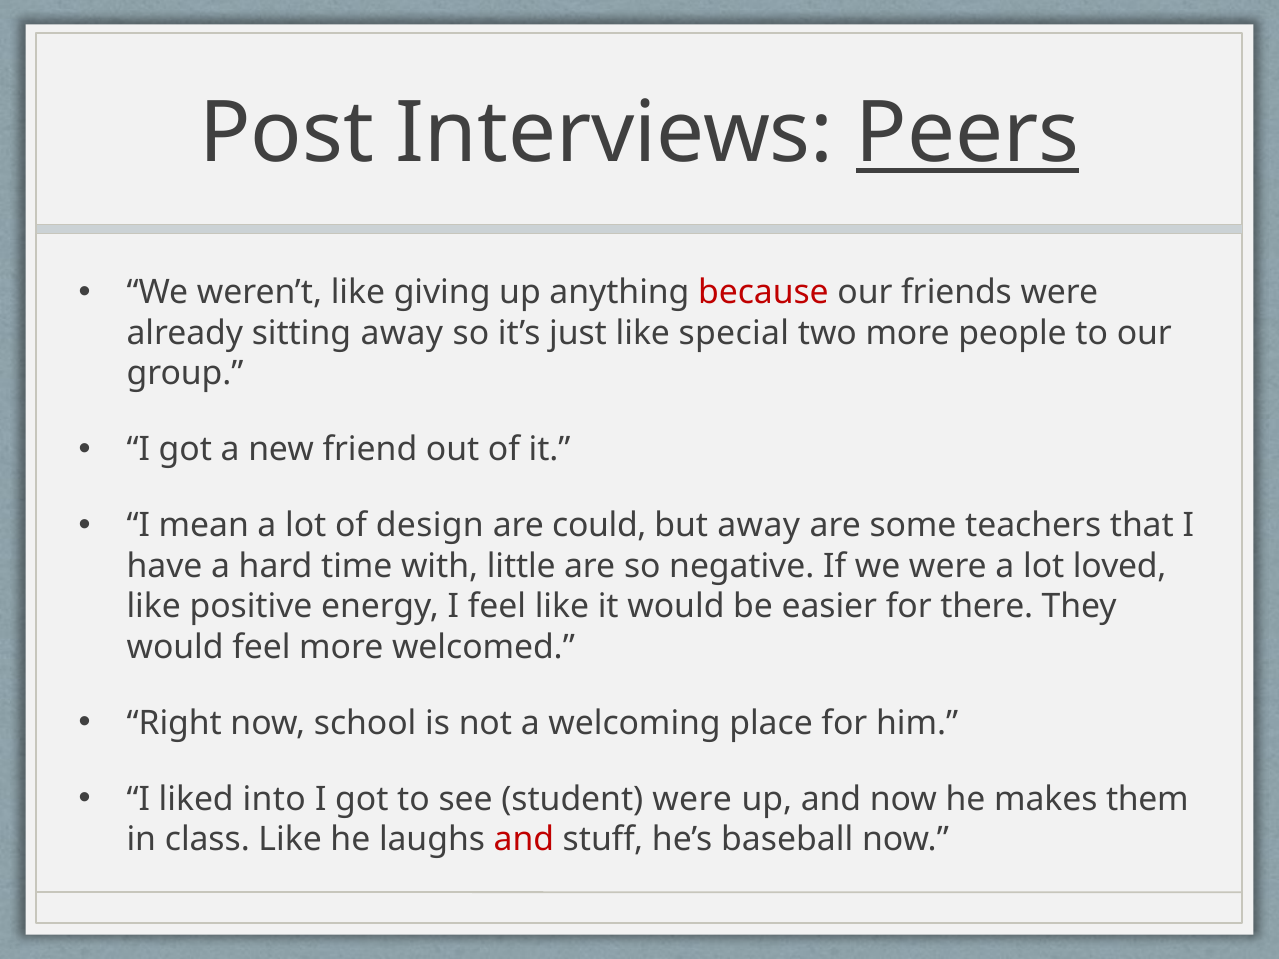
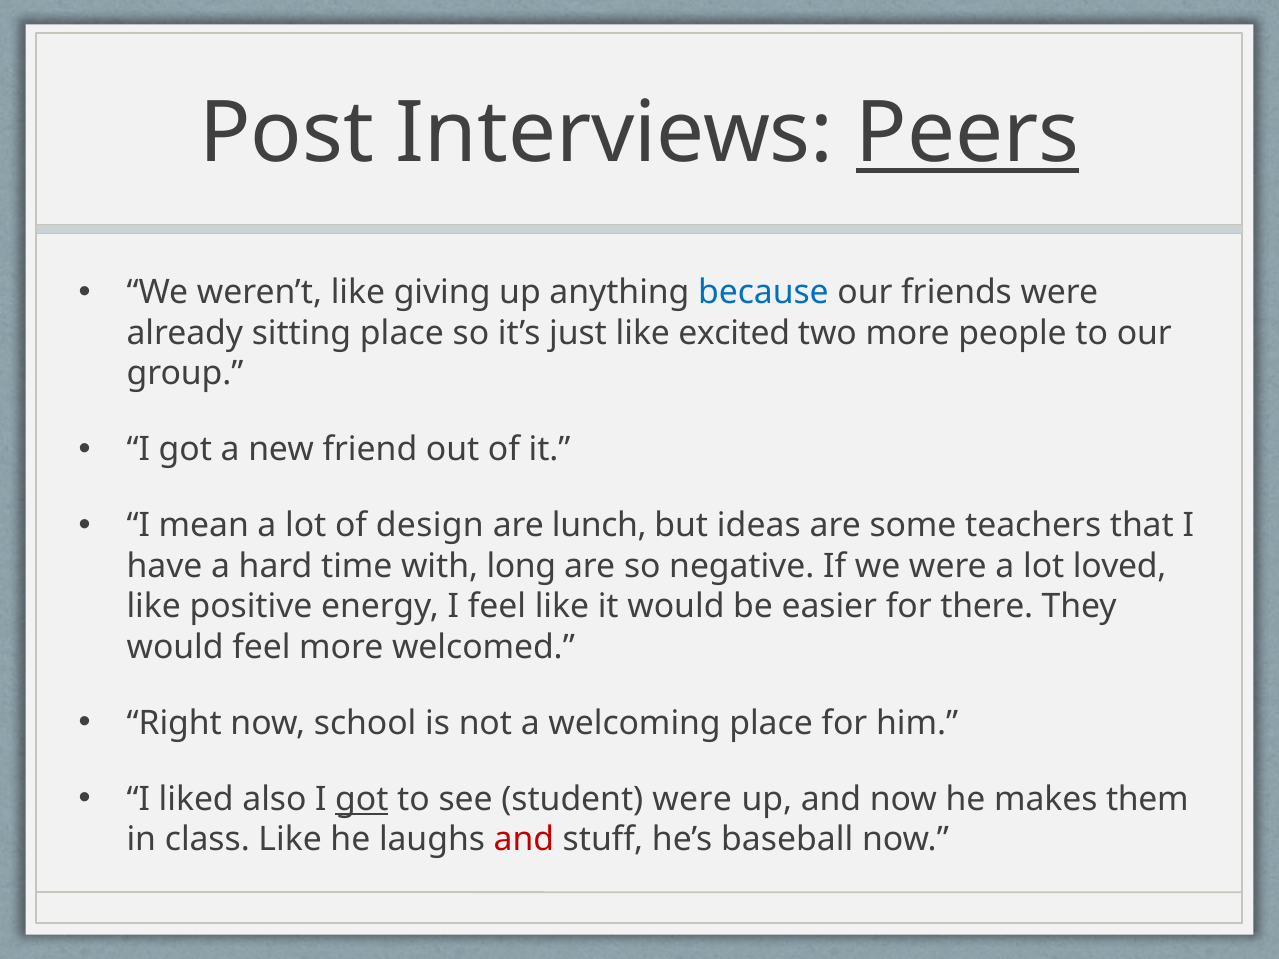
because colour: red -> blue
sitting away: away -> place
special: special -> excited
could: could -> lunch
but away: away -> ideas
little: little -> long
into: into -> also
got at (362, 799) underline: none -> present
